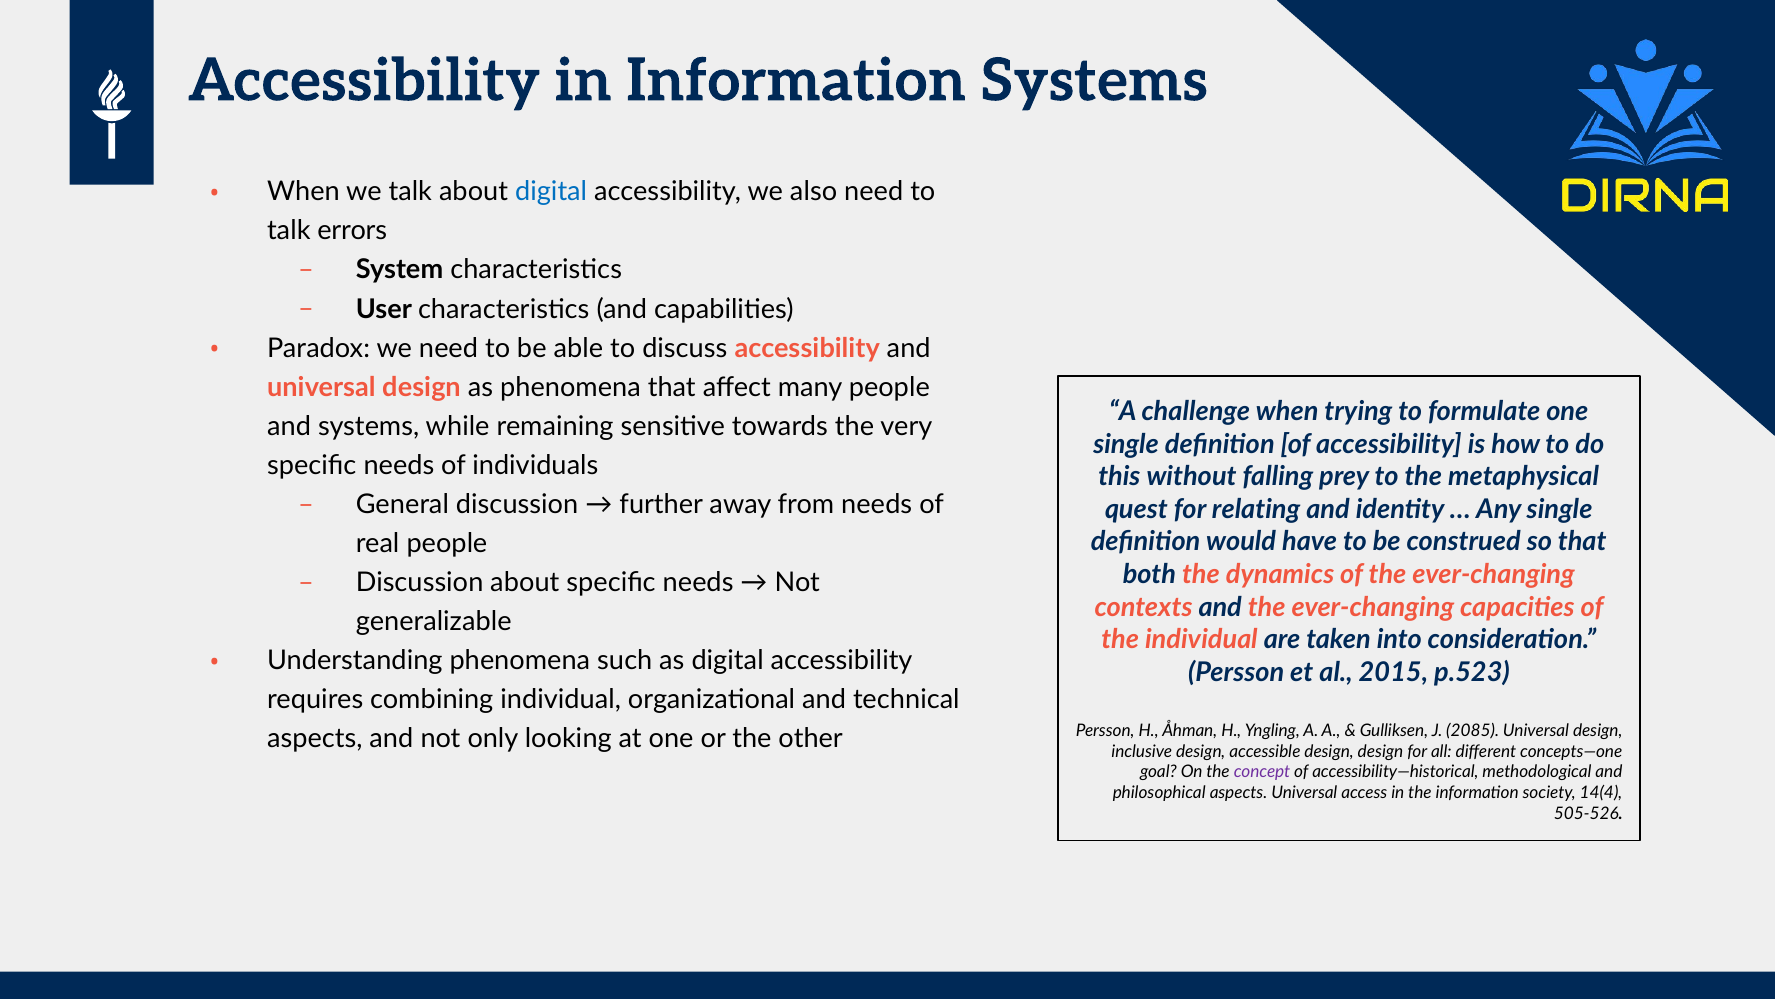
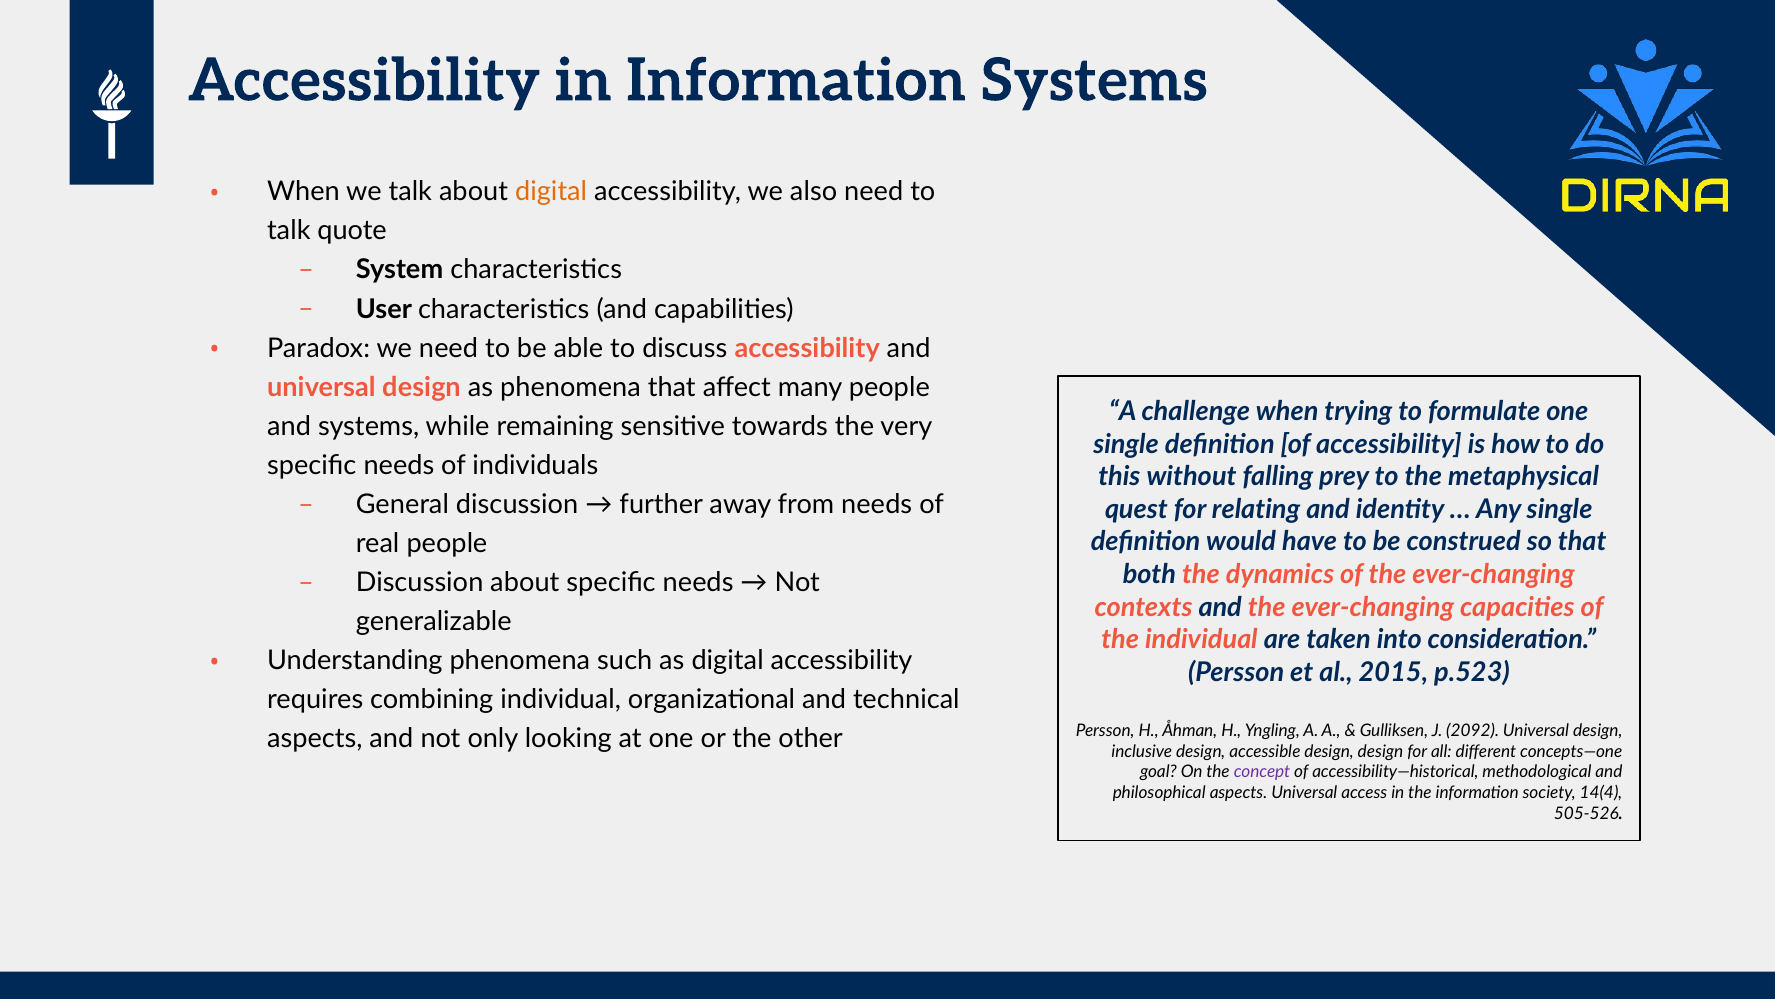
digital at (551, 192) colour: blue -> orange
errors: errors -> quote
2085: 2085 -> 2092
